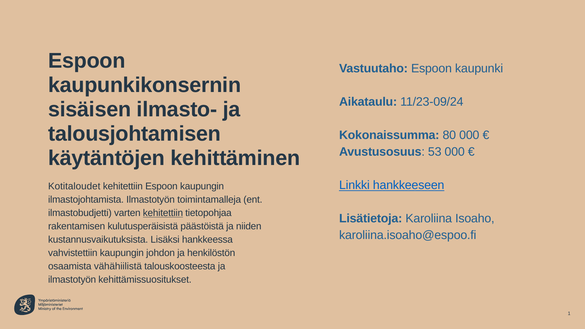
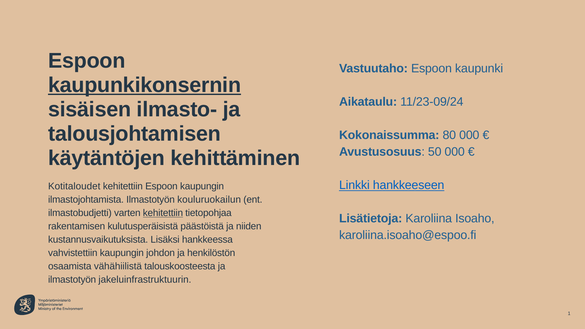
kaupunkikonsernin underline: none -> present
53: 53 -> 50
toimintamalleja: toimintamalleja -> kouluruokailun
kehittämissuositukset: kehittämissuositukset -> jakeluinfrastruktuurin
